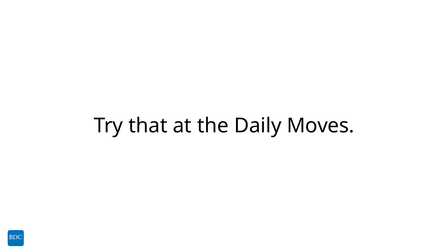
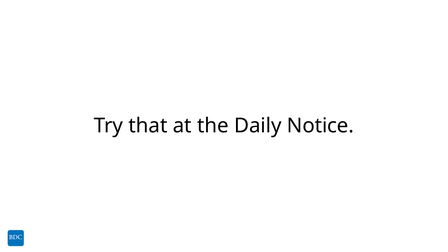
Moves: Moves -> Notice
